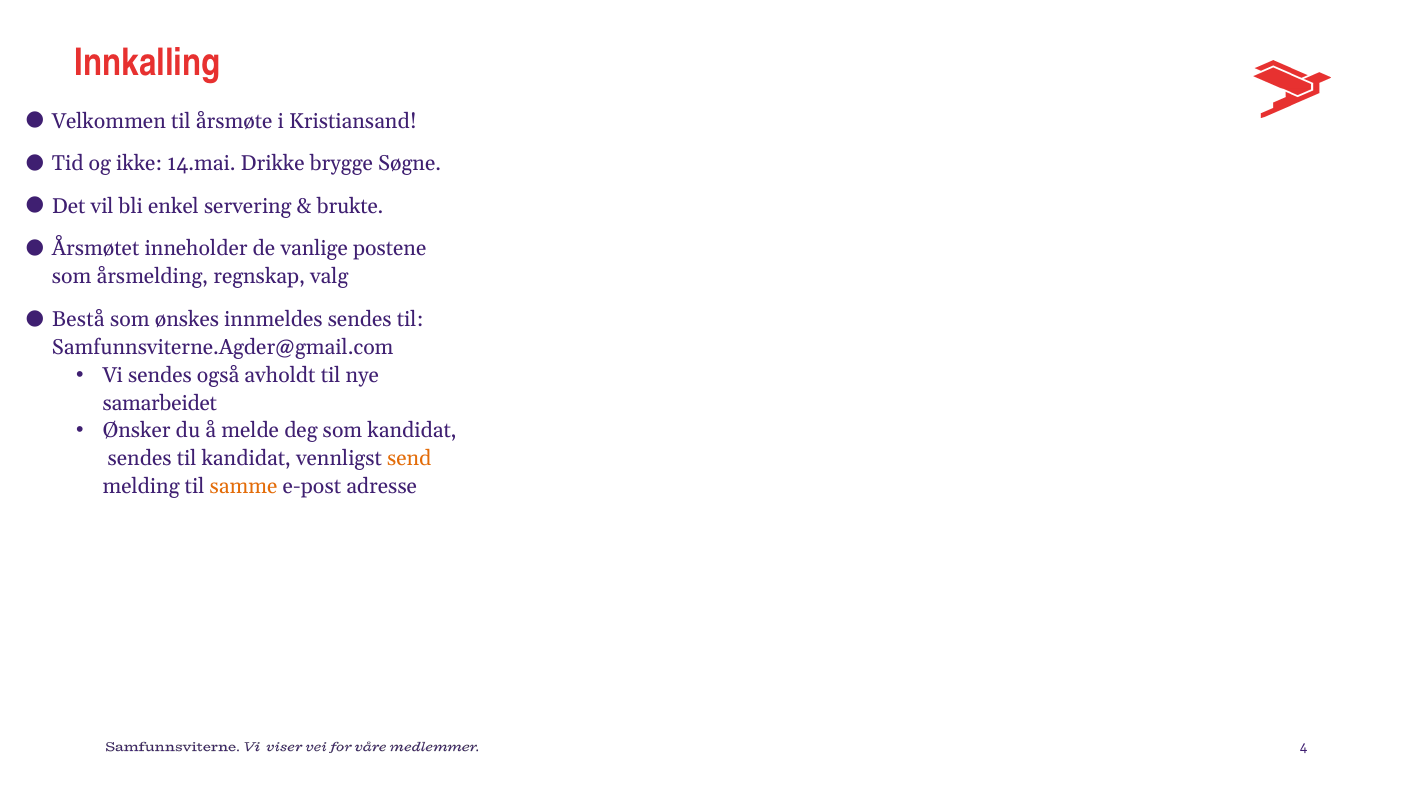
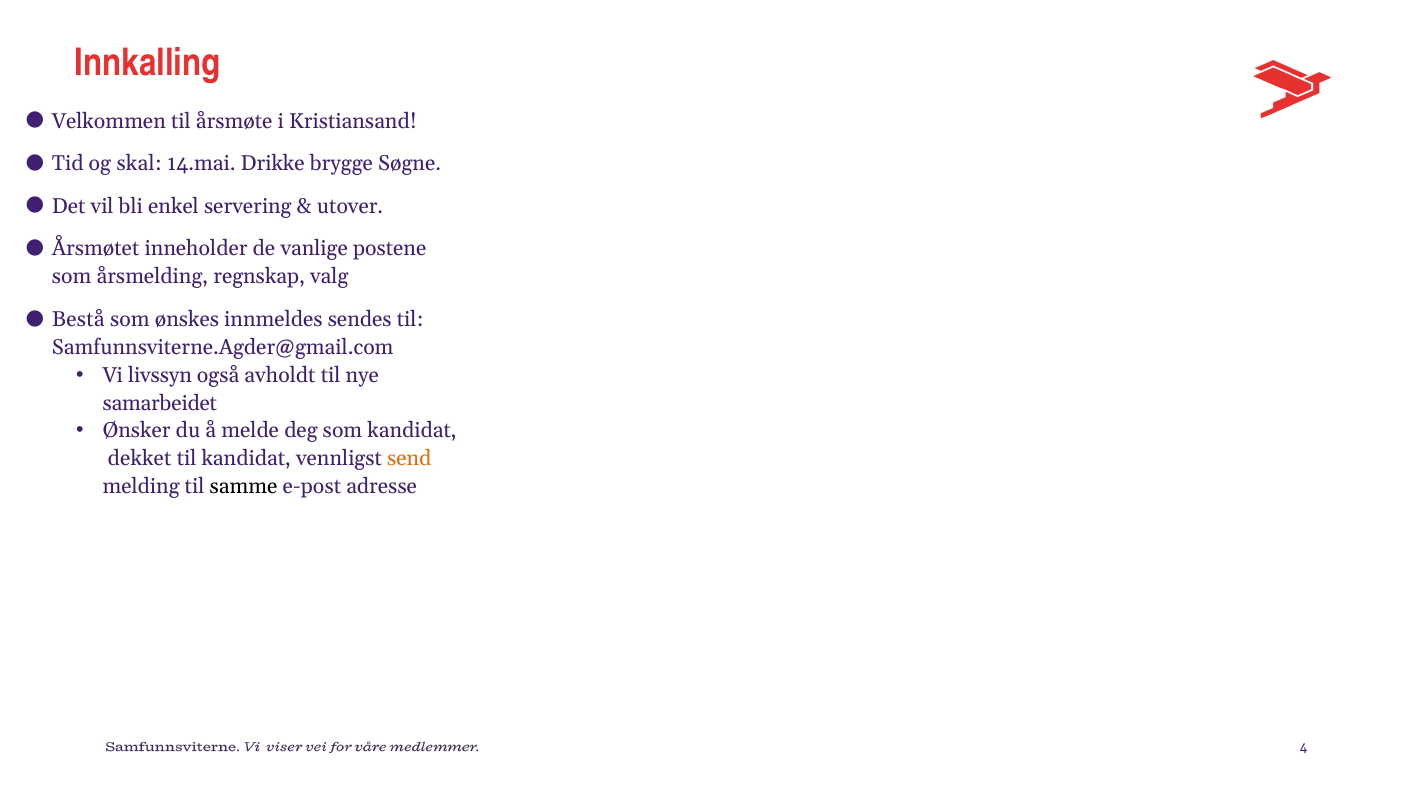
ikke: ikke -> skal
brukte: brukte -> utover
Vi sendes: sendes -> livssyn
sendes at (140, 459): sendes -> dekket
samme colour: orange -> black
